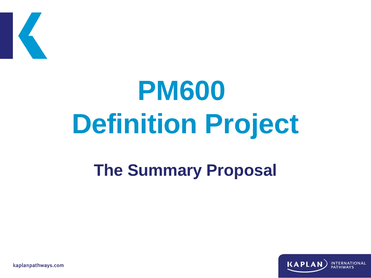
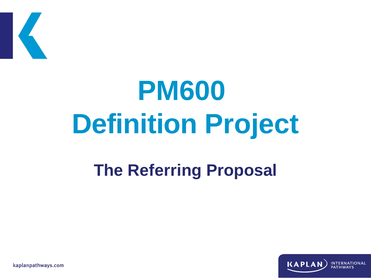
Summary: Summary -> Referring
